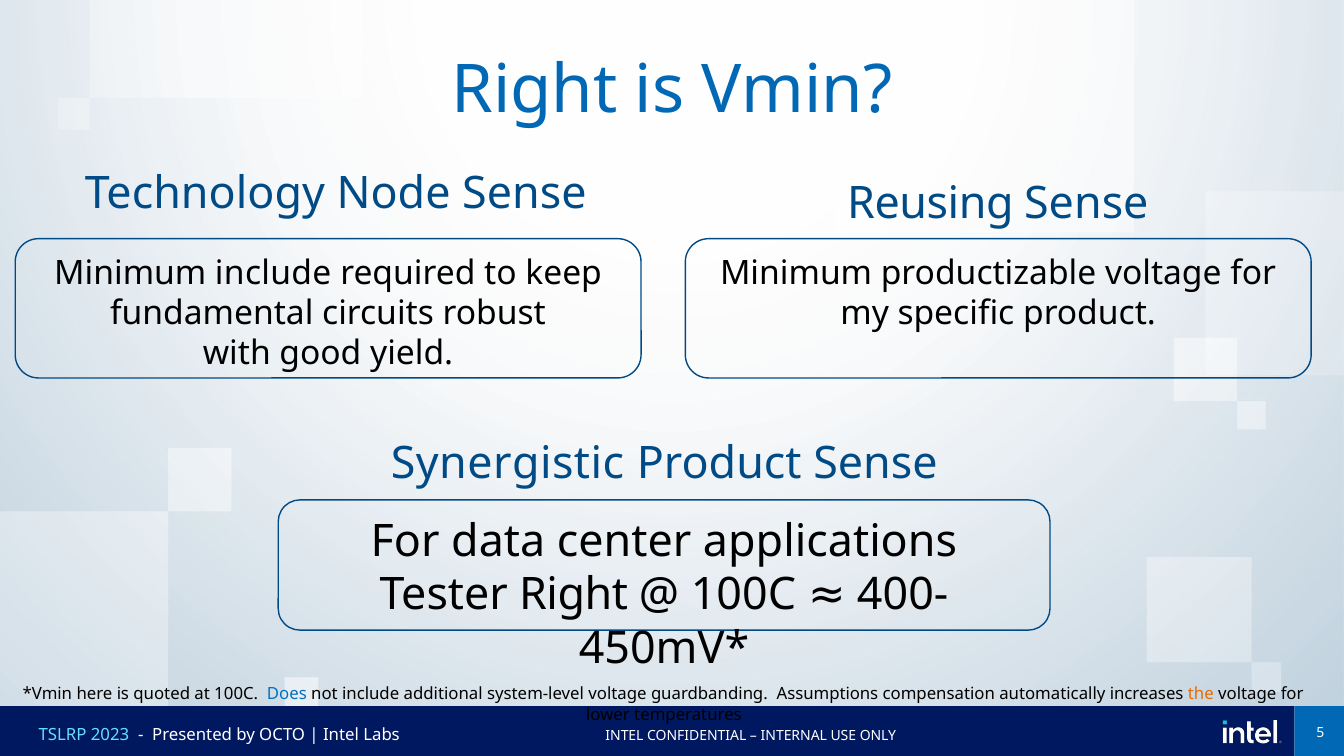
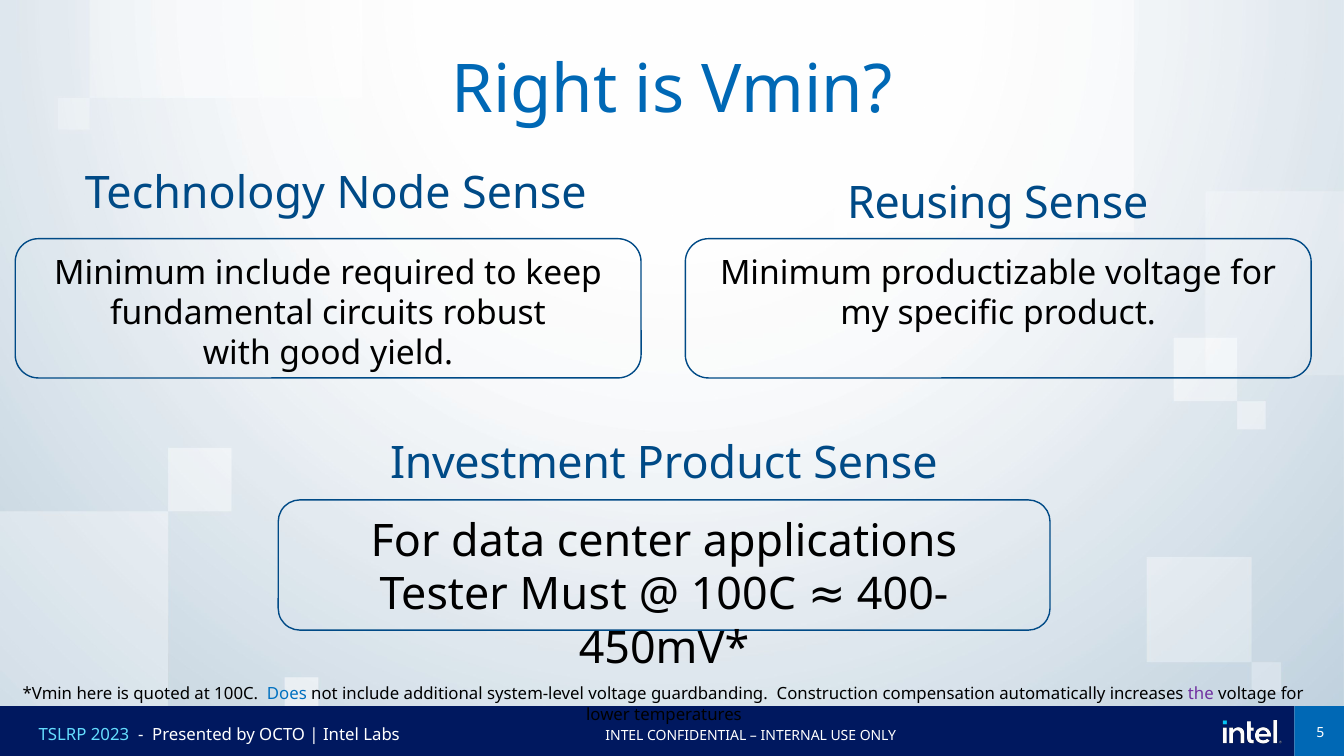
Synergistic: Synergistic -> Investment
Tester Right: Right -> Must
Assumptions: Assumptions -> Construction
the colour: orange -> purple
